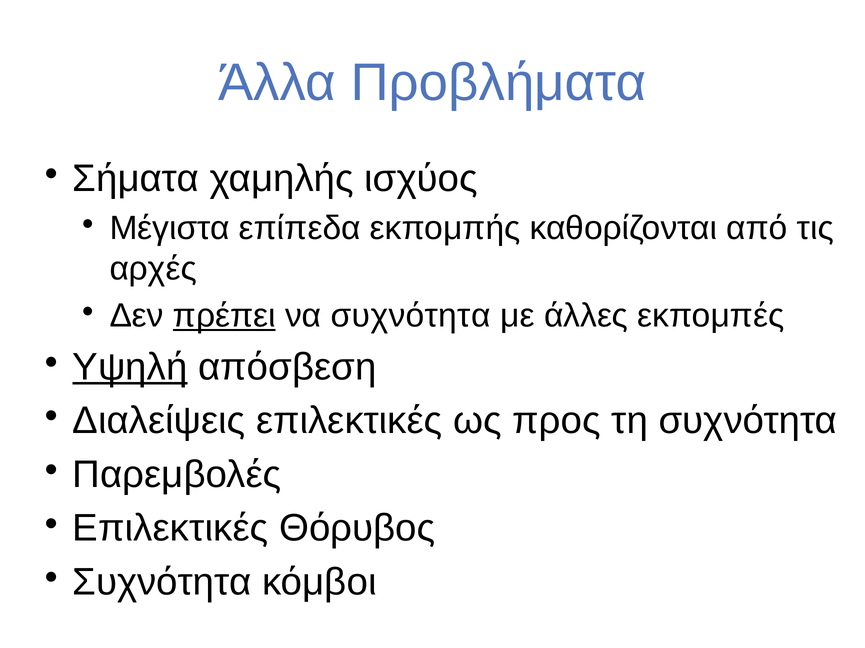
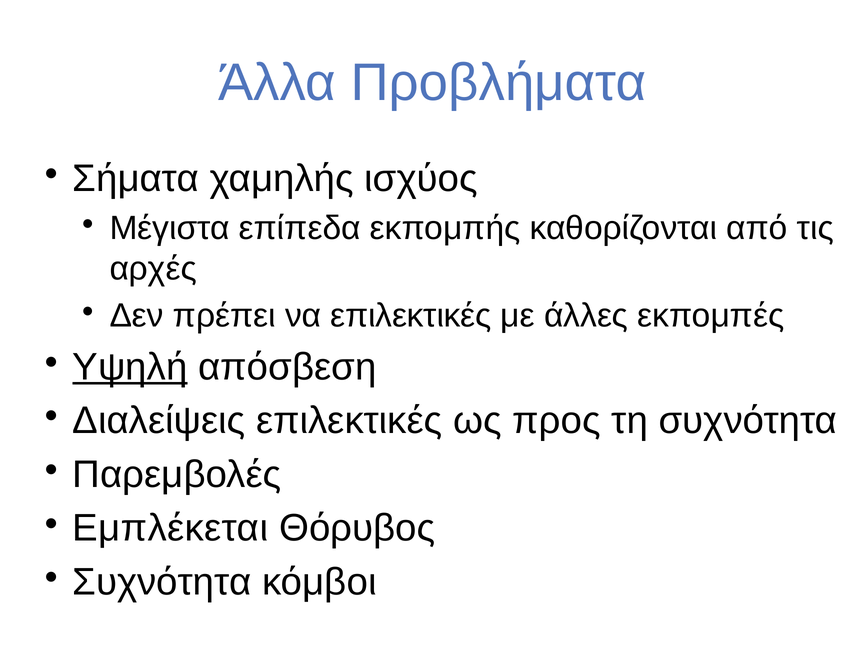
πρέπει underline: present -> none
να συχνότητα: συχνότητα -> επιλεκτικές
Επιλεκτικές at (170, 529): Επιλεκτικές -> Εμπλέκεται
